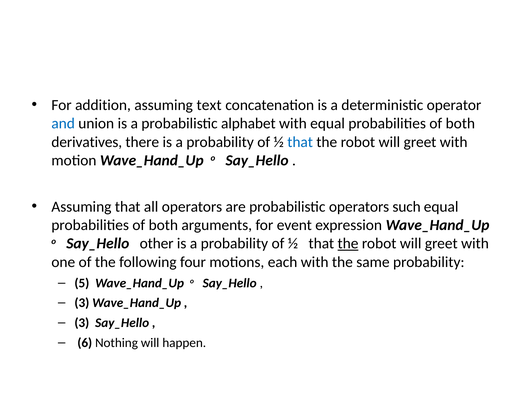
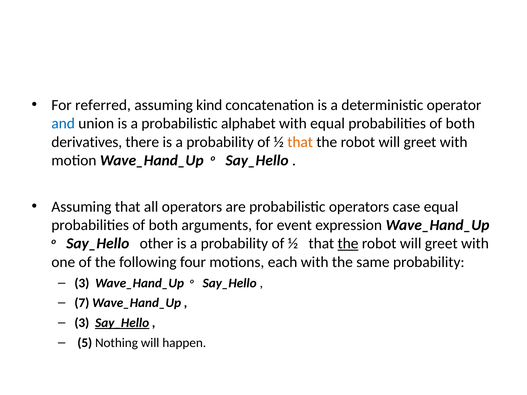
addition: addition -> referred
text: text -> kind
that at (300, 142) colour: blue -> orange
such: such -> case
5 at (82, 283): 5 -> 3
3 at (82, 303): 3 -> 7
Say_Hello at (122, 323) underline: none -> present
6: 6 -> 5
